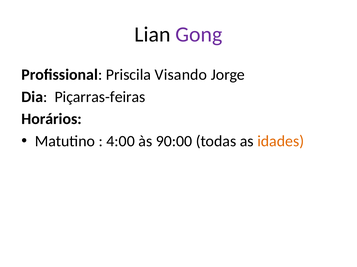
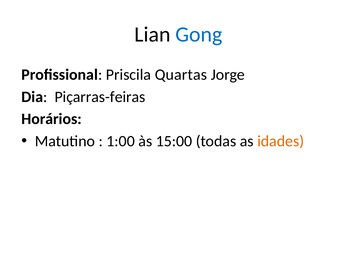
Gong colour: purple -> blue
Visando: Visando -> Quartas
4:00: 4:00 -> 1:00
90:00: 90:00 -> 15:00
